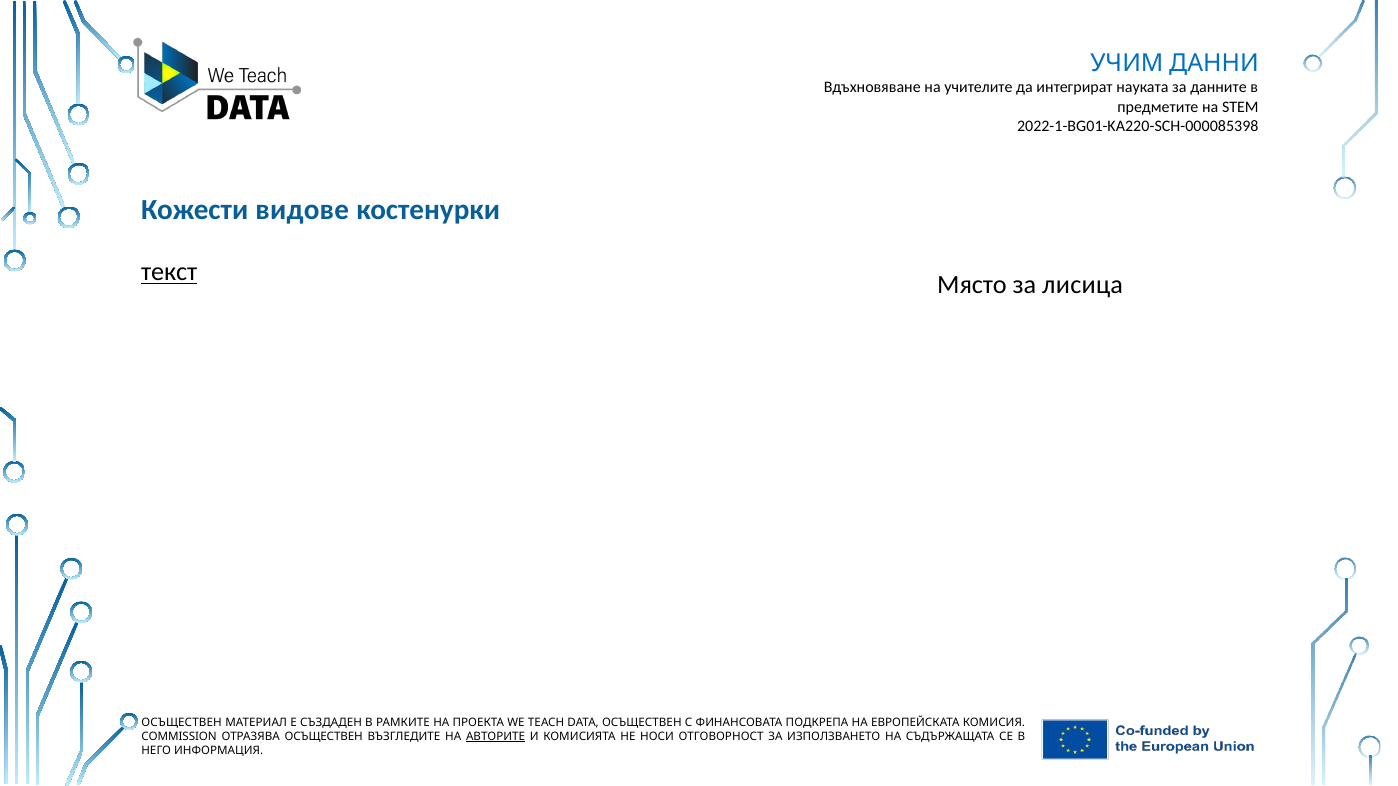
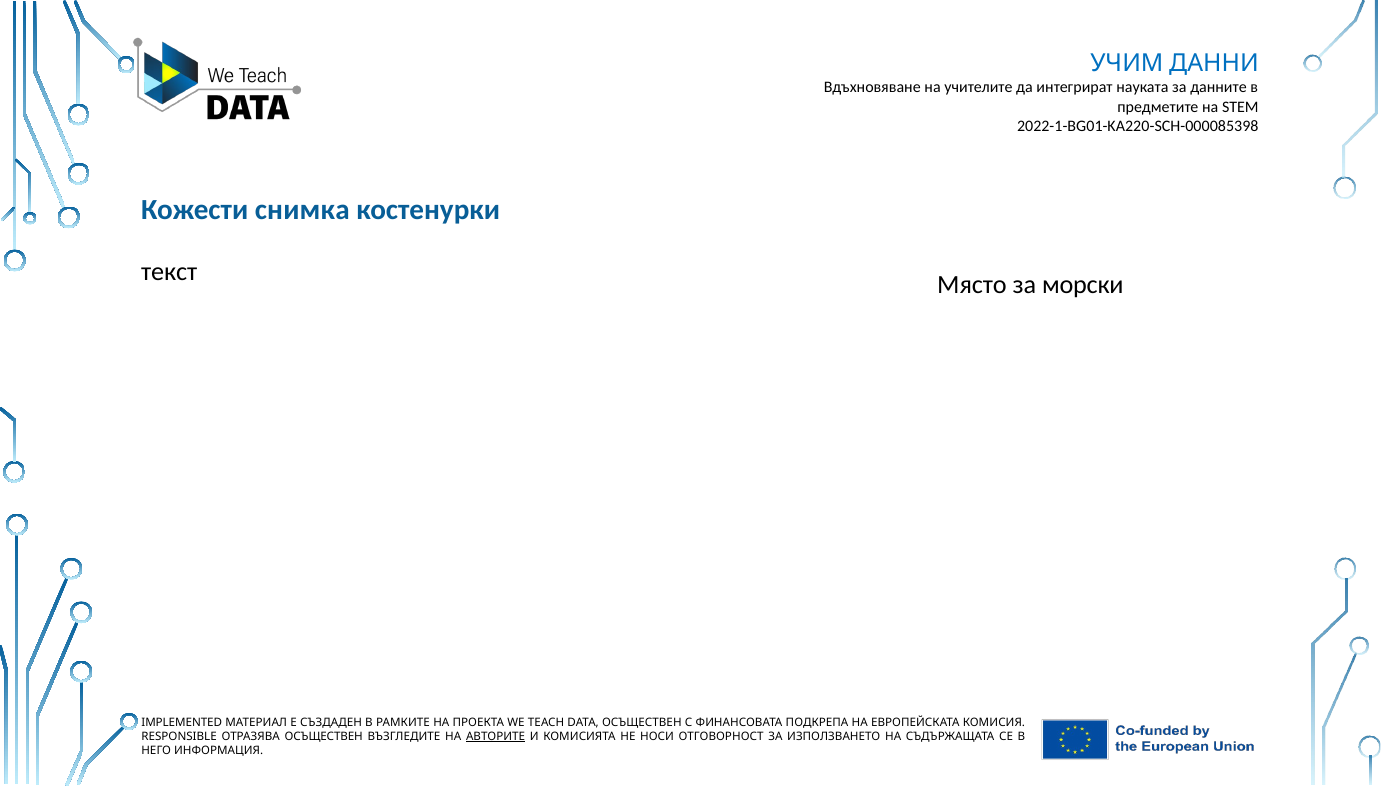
видове: видове -> снимка
текст underline: present -> none
лисица: лисица -> морски
ОСЪЩЕСТВЕН at (182, 723): ОСЪЩЕСТВЕН -> IMPLEMENTED
COMMISSION: COMMISSION -> RESPONSIBLE
